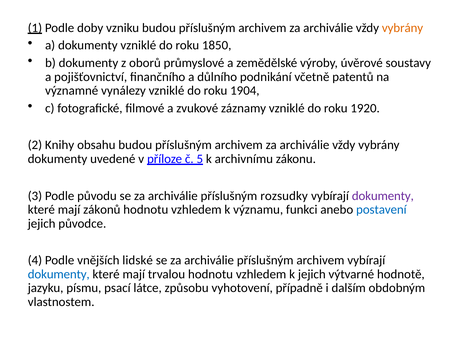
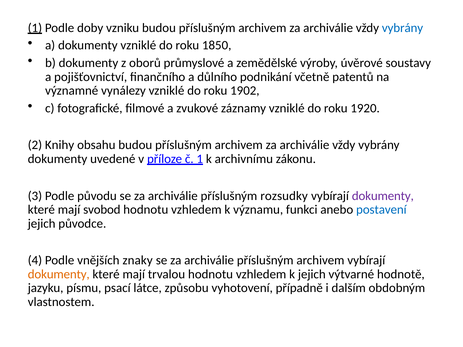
vybrány at (403, 28) colour: orange -> blue
1904: 1904 -> 1902
č 5: 5 -> 1
zákonů: zákonů -> svobod
lidské: lidské -> znaky
dokumenty at (59, 274) colour: blue -> orange
